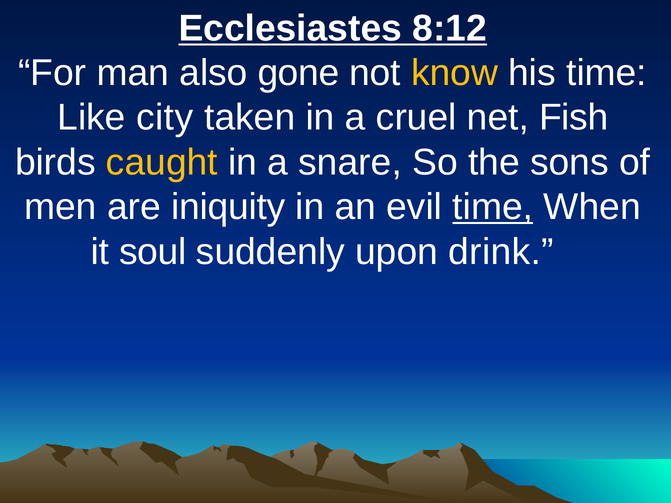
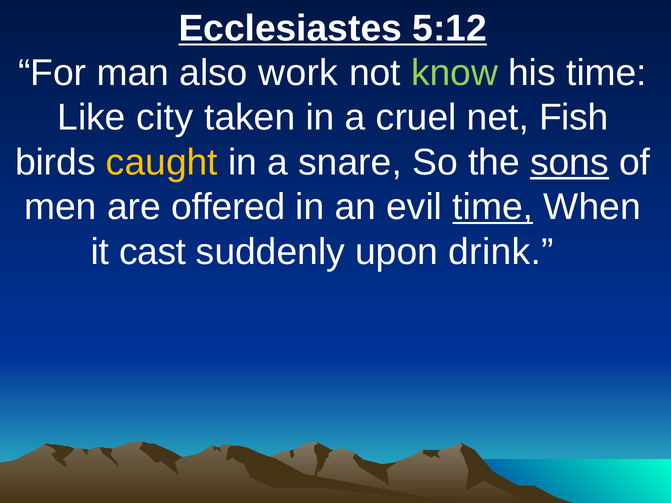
8:12: 8:12 -> 5:12
gone: gone -> work
know colour: yellow -> light green
sons underline: none -> present
iniquity: iniquity -> offered
soul: soul -> cast
